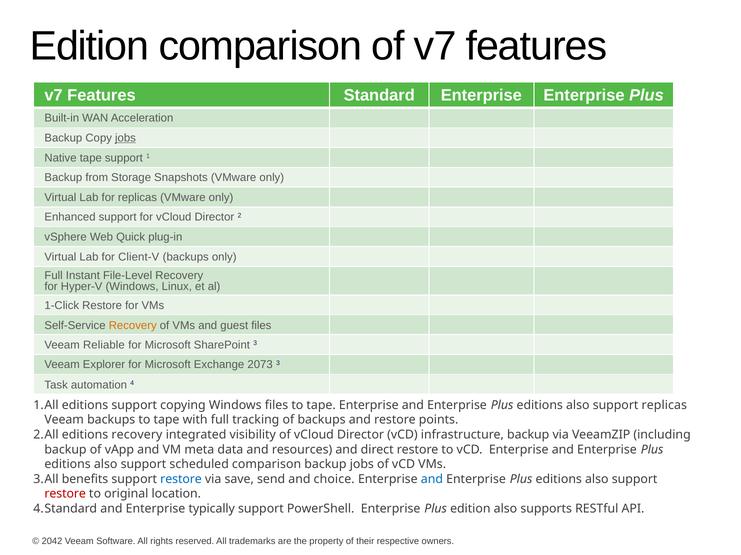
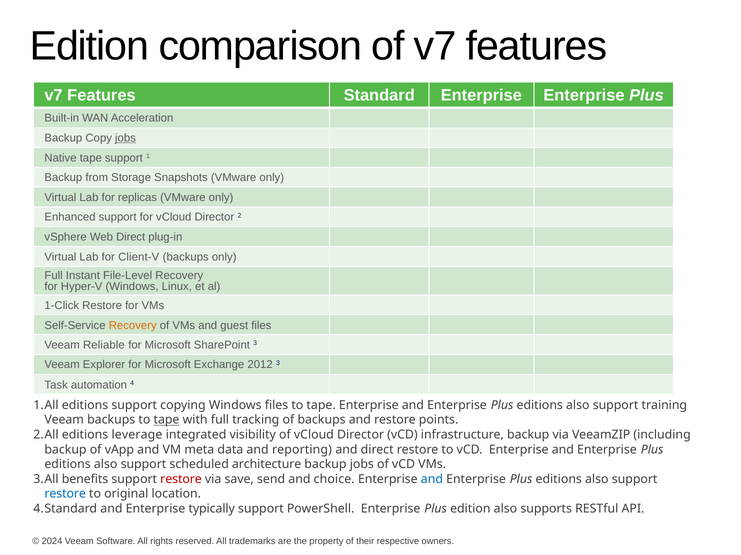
Web Quick: Quick -> Direct
2073: 2073 -> 2012
support replicas: replicas -> training
tape at (167, 420) underline: none -> present
editions recovery: recovery -> leverage
resources: resources -> reporting
scheduled comparison: comparison -> architecture
restore at (181, 480) colour: blue -> red
restore at (65, 495) colour: red -> blue
2042: 2042 -> 2024
